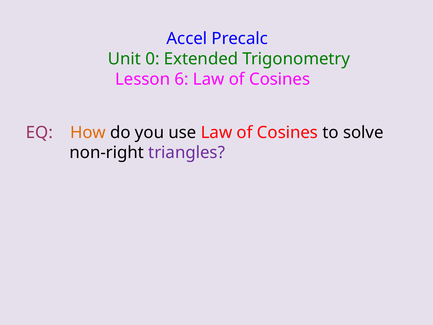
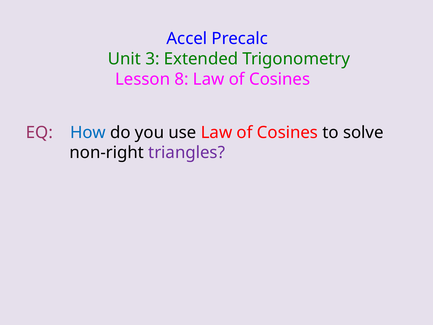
0: 0 -> 3
6: 6 -> 8
How colour: orange -> blue
